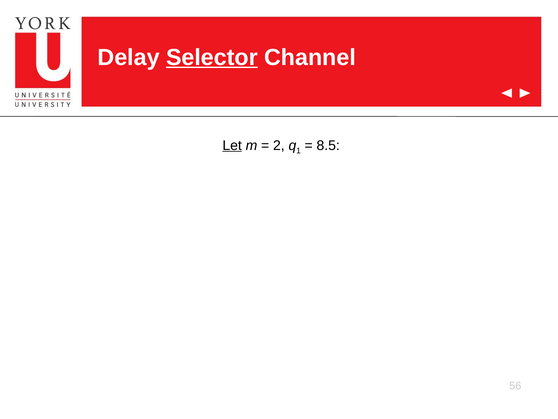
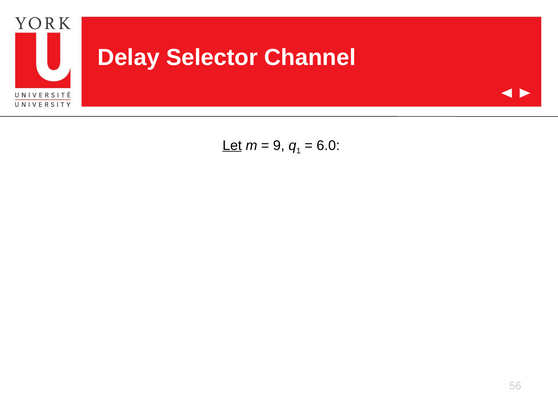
Selector underline: present -> none
2: 2 -> 9
8.5: 8.5 -> 6.0
